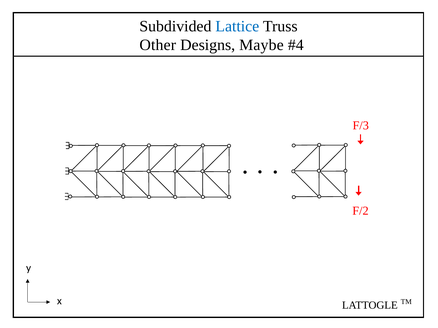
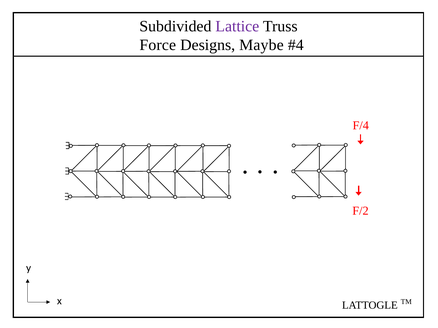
Lattice colour: blue -> purple
Other: Other -> Force
F/3: F/3 -> F/4
